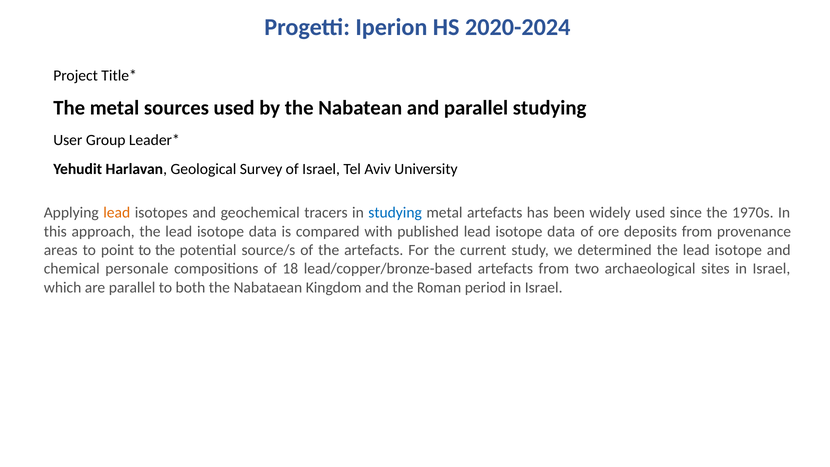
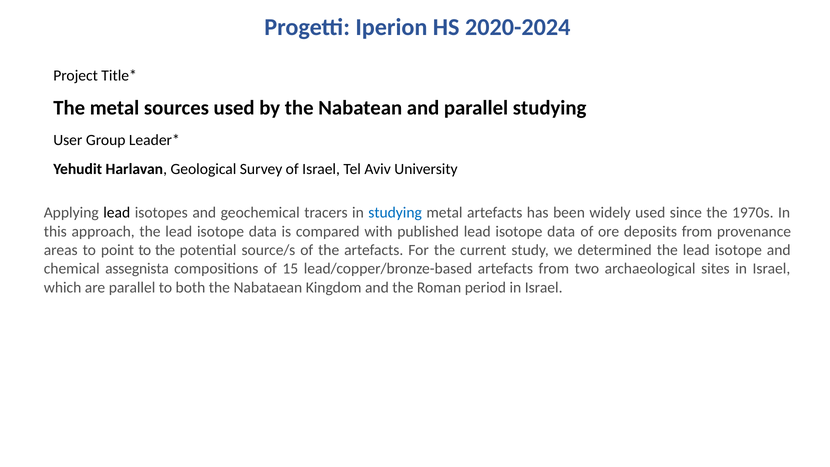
lead at (117, 213) colour: orange -> black
personale: personale -> assegnista
18: 18 -> 15
